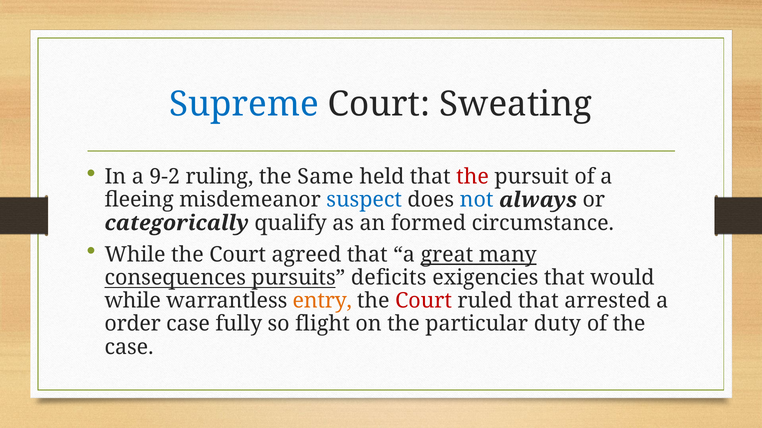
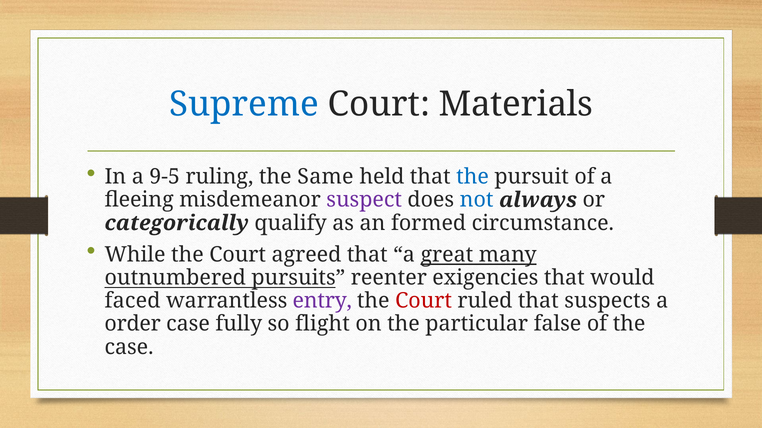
Sweating: Sweating -> Materials
9-2: 9-2 -> 9-5
the at (473, 177) colour: red -> blue
suspect colour: blue -> purple
consequences: consequences -> outnumbered
deficits: deficits -> reenter
while at (133, 301): while -> faced
entry colour: orange -> purple
arrested: arrested -> suspects
duty: duty -> false
